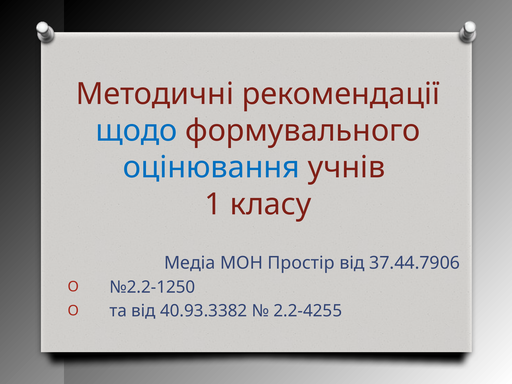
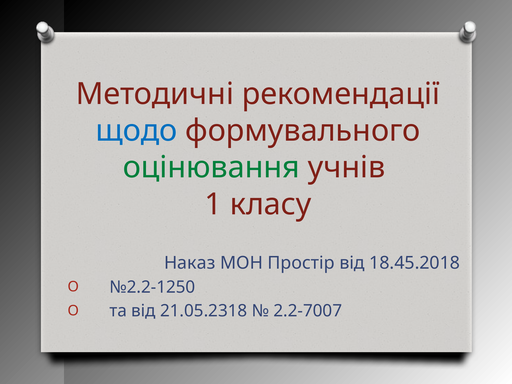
оцінювання colour: blue -> green
Медіа: Медіа -> Наказ
37.44.7906: 37.44.7906 -> 18.45.2018
40.93.3382: 40.93.3382 -> 21.05.2318
2.2-4255: 2.2-4255 -> 2.2-7007
